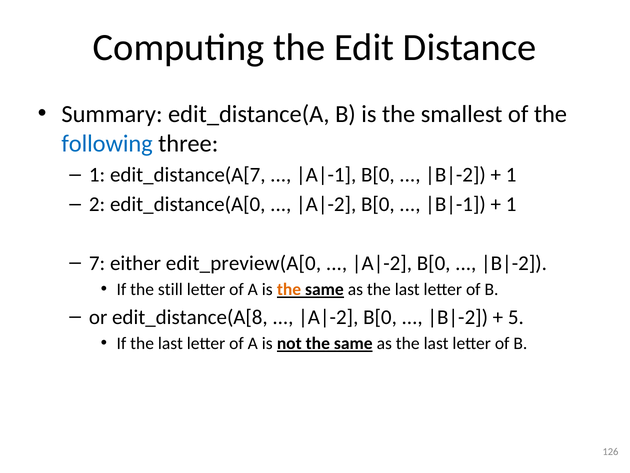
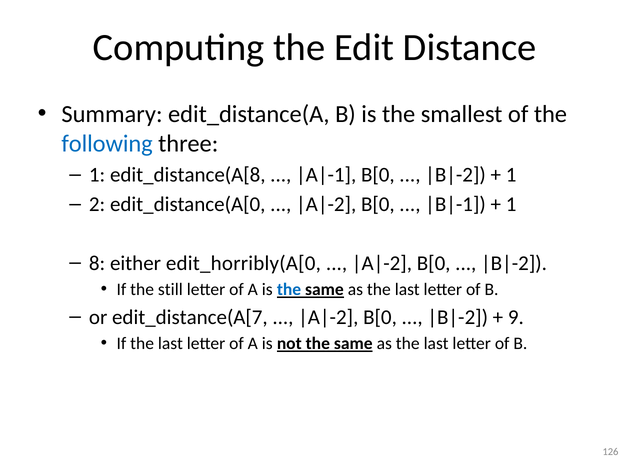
edit_distance(A[7: edit_distance(A[7 -> edit_distance(A[8
7: 7 -> 8
edit_preview(A[0: edit_preview(A[0 -> edit_horribly(A[0
the at (289, 289) colour: orange -> blue
edit_distance(A[8: edit_distance(A[8 -> edit_distance(A[7
5: 5 -> 9
